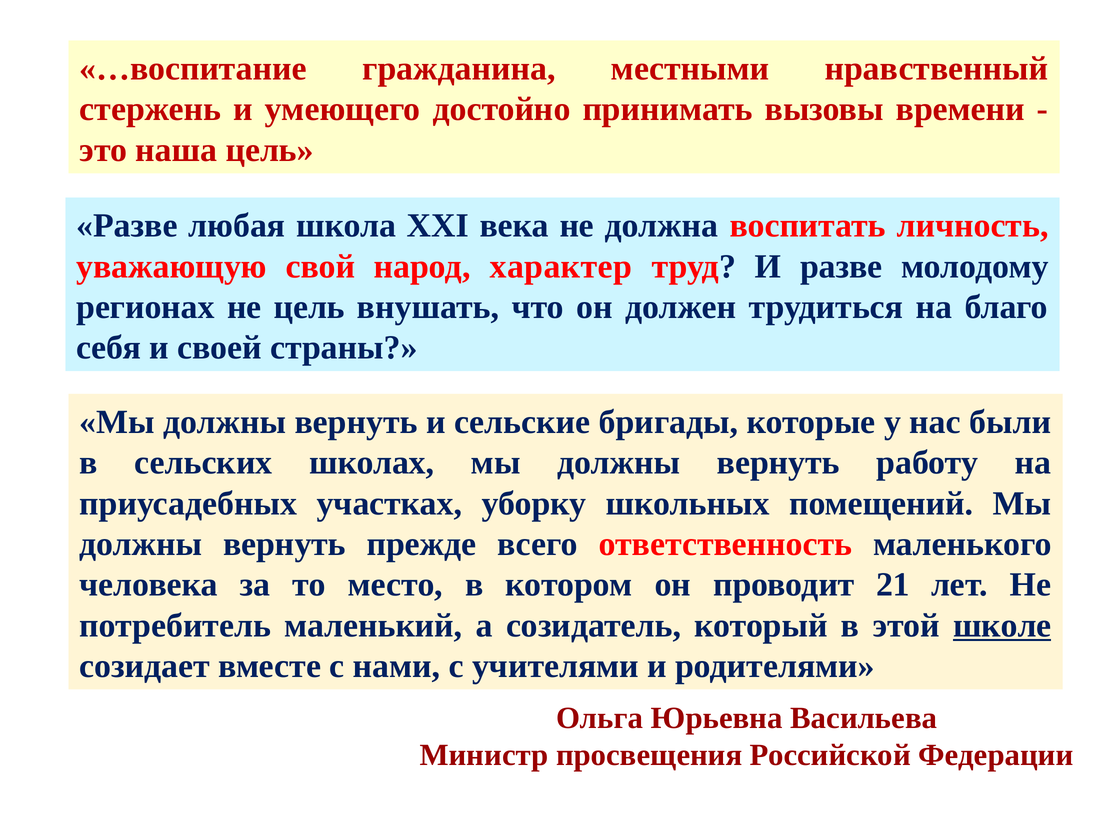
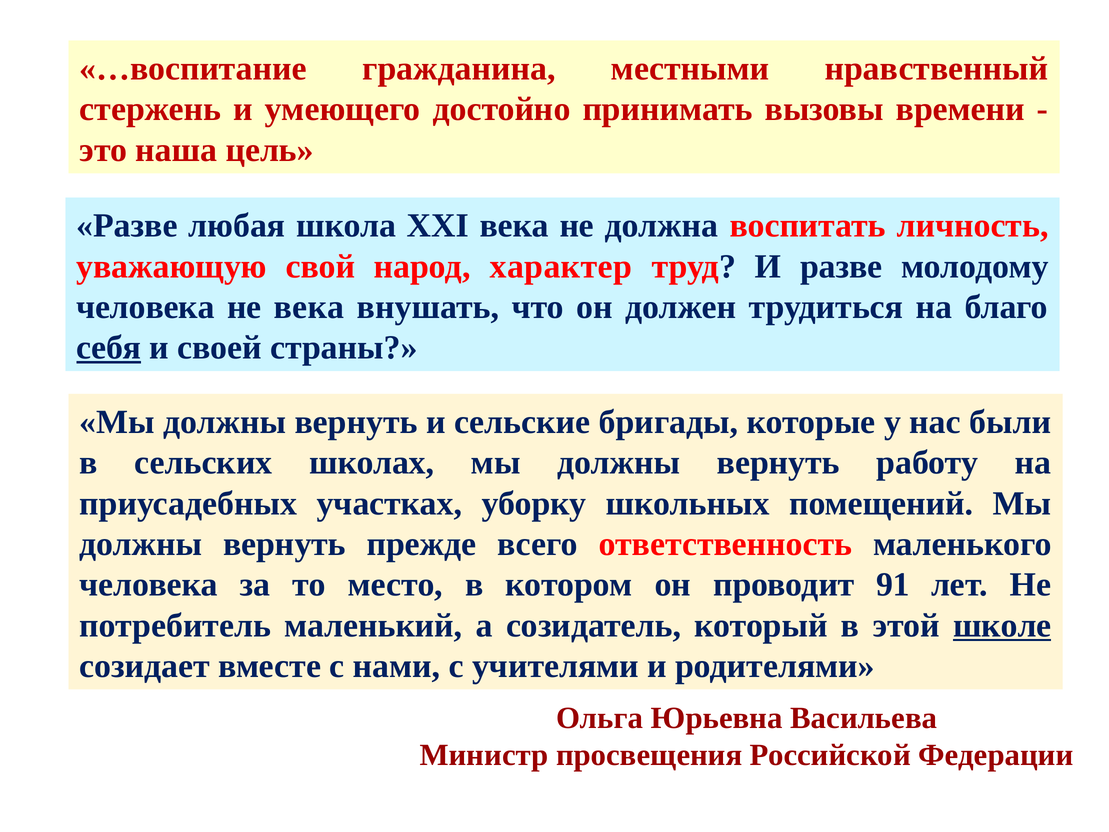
регионах at (145, 307): регионах -> человека
не цель: цель -> века
себя underline: none -> present
21: 21 -> 91
